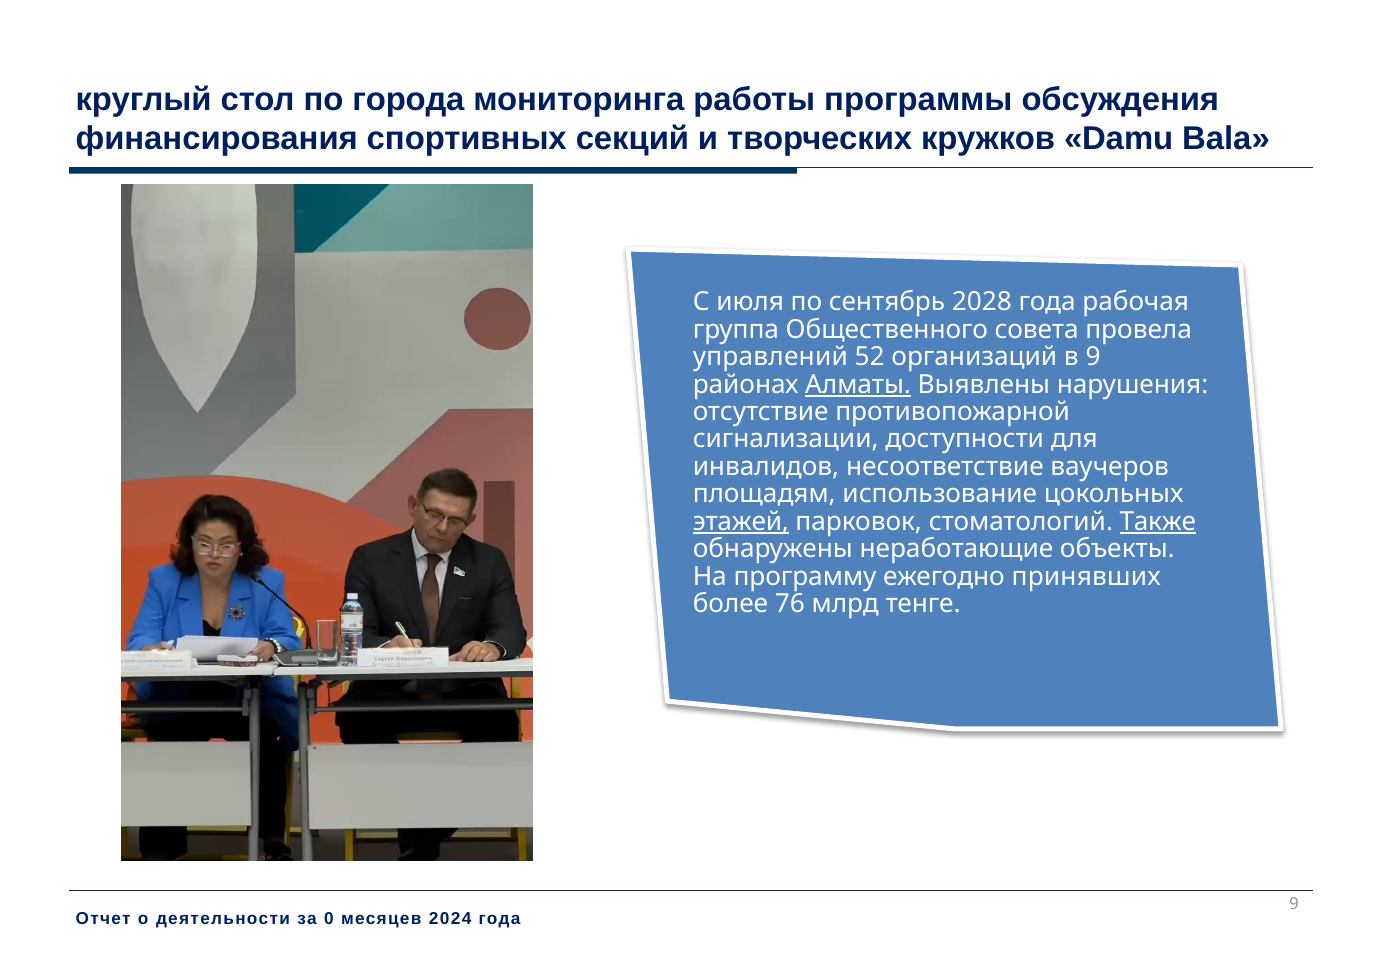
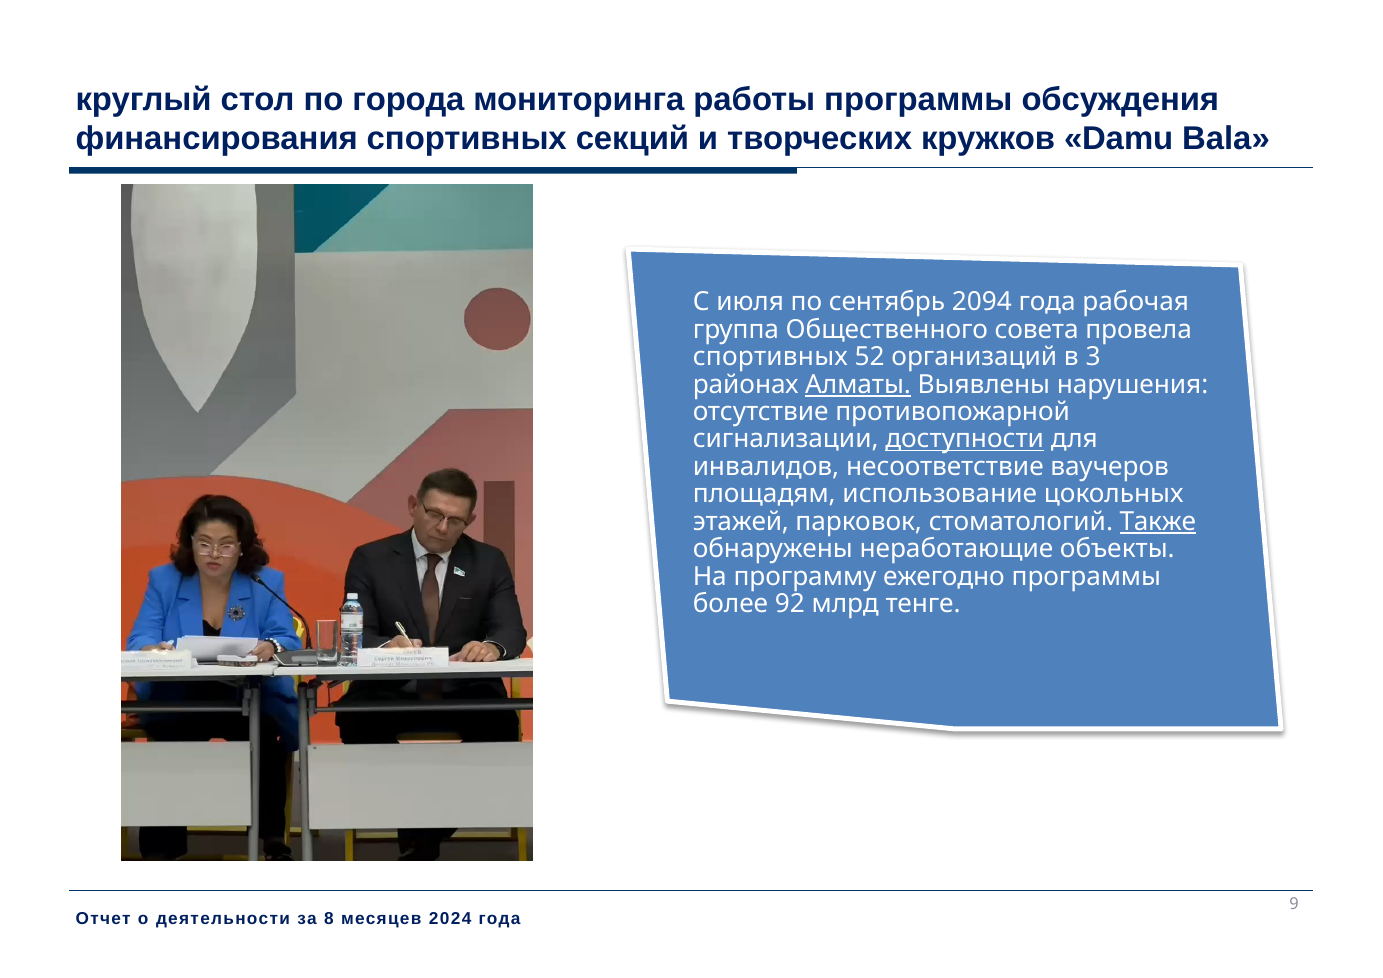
2028: 2028 -> 2094
управлений at (770, 357): управлений -> спортивных
в 9: 9 -> 3
доступности underline: none -> present
этажей underline: present -> none
ежегодно принявших: принявших -> программы
76: 76 -> 92
0: 0 -> 8
